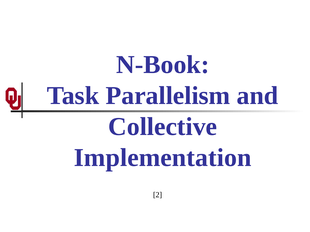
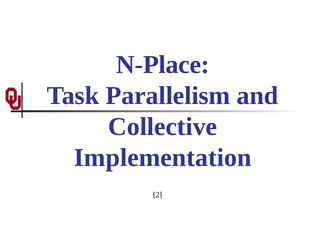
N-Book: N-Book -> N-Place
